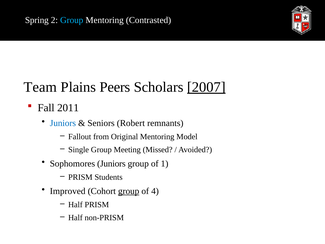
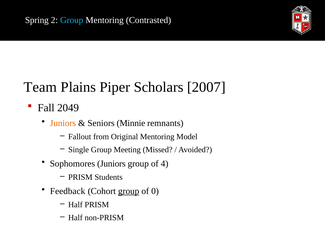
Peers: Peers -> Piper
2007 underline: present -> none
2011: 2011 -> 2049
Juniors at (63, 123) colour: blue -> orange
Robert: Robert -> Minnie
1: 1 -> 4
Improved: Improved -> Feedback
4: 4 -> 0
